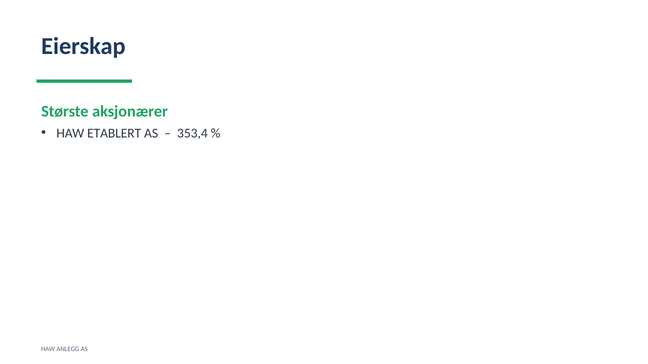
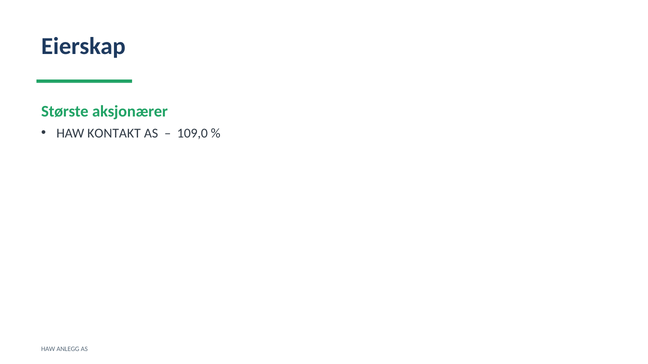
ETABLERT: ETABLERT -> KONTAKT
353,4: 353,4 -> 109,0
